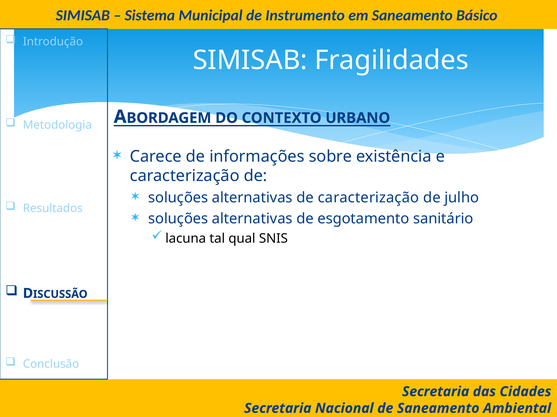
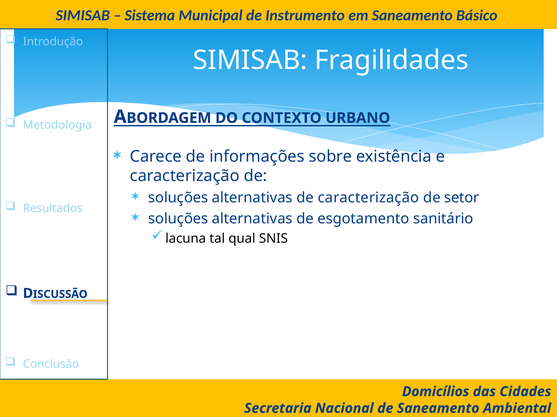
julho: julho -> setor
Secretaria at (436, 392): Secretaria -> Domicílios
